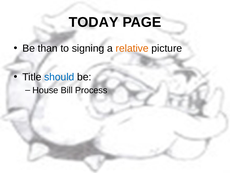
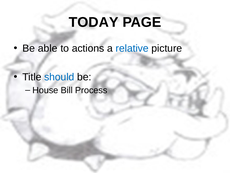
than: than -> able
signing: signing -> actions
relative colour: orange -> blue
